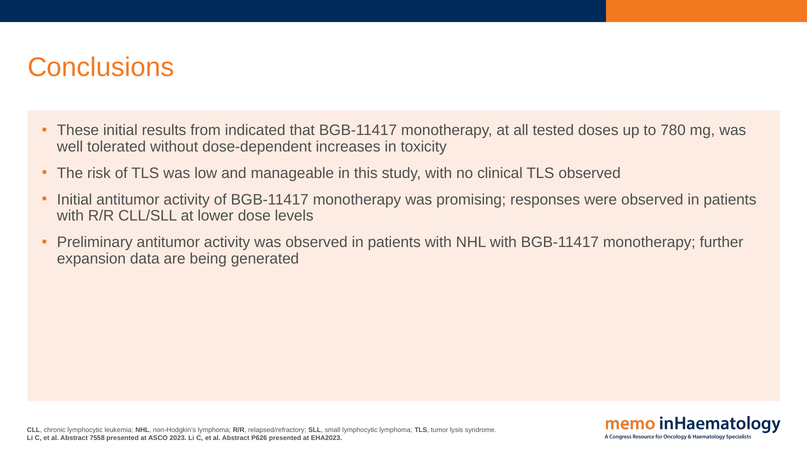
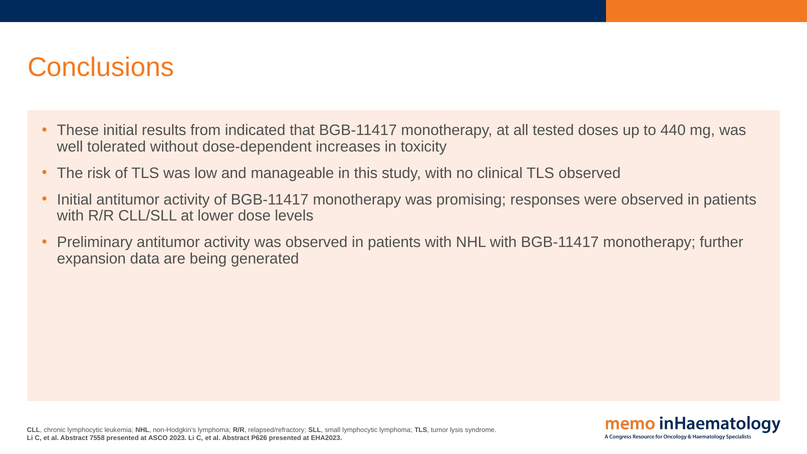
780: 780 -> 440
